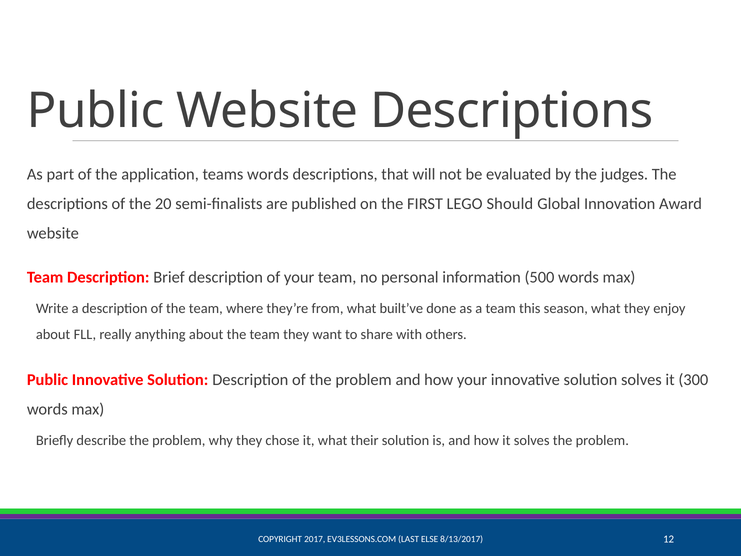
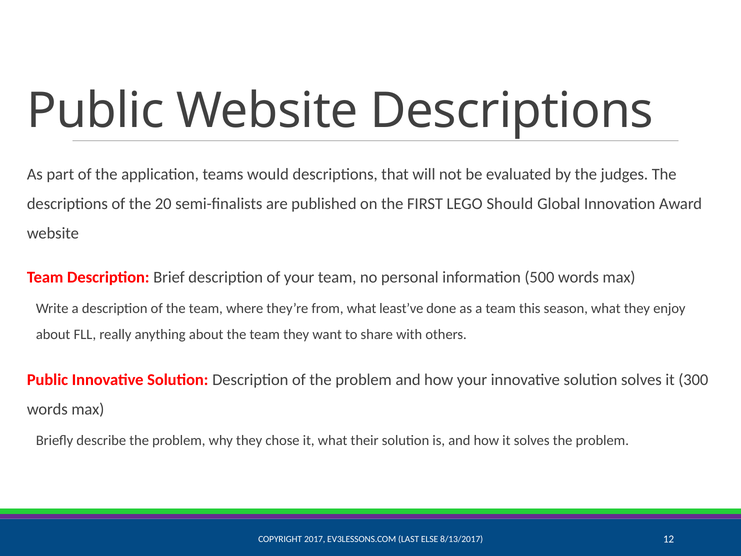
teams words: words -> would
built’ve: built’ve -> least’ve
